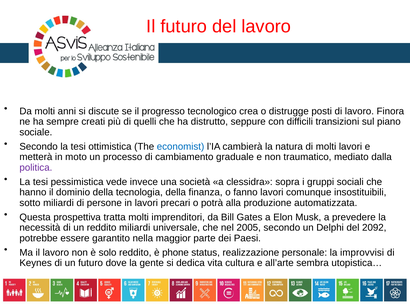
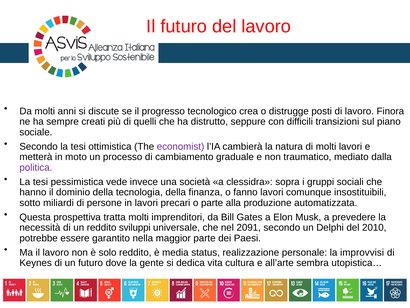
economist colour: blue -> purple
o potrà: potrà -> parte
reddito miliardi: miliardi -> sviluppi
2005: 2005 -> 2091
2092: 2092 -> 2010
phone: phone -> media
